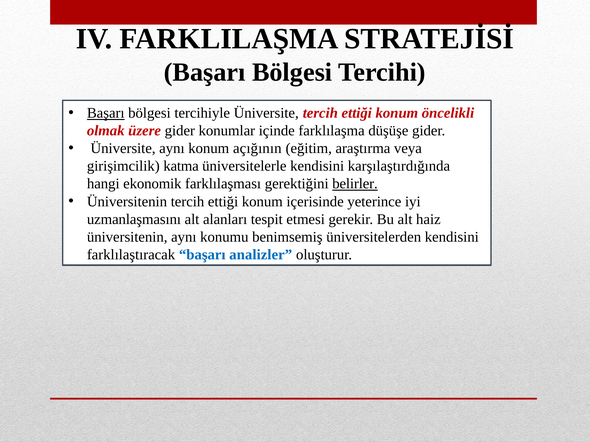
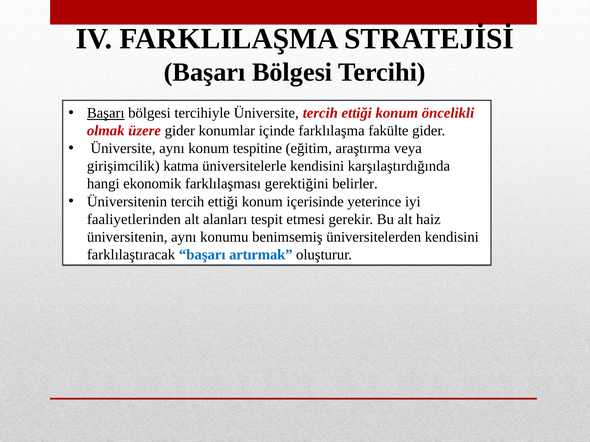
düşüşe: düşüşe -> fakülte
açığının: açığının -> tespitine
belirler underline: present -> none
uzmanlaşmasını: uzmanlaşmasını -> faaliyetlerinden
analizler: analizler -> artırmak
